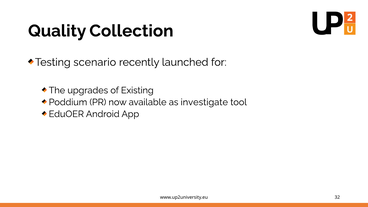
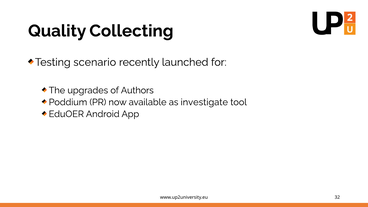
Collection: Collection -> Collecting
Existing: Existing -> Authors
